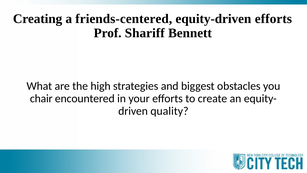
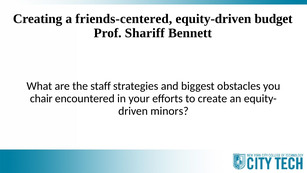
equity-driven efforts: efforts -> budget
high: high -> staff
quality: quality -> minors
